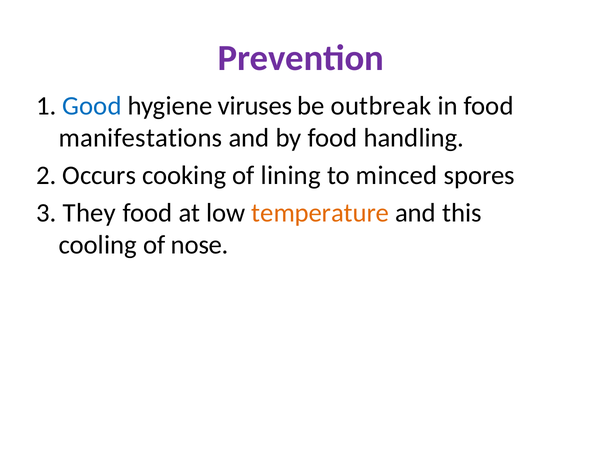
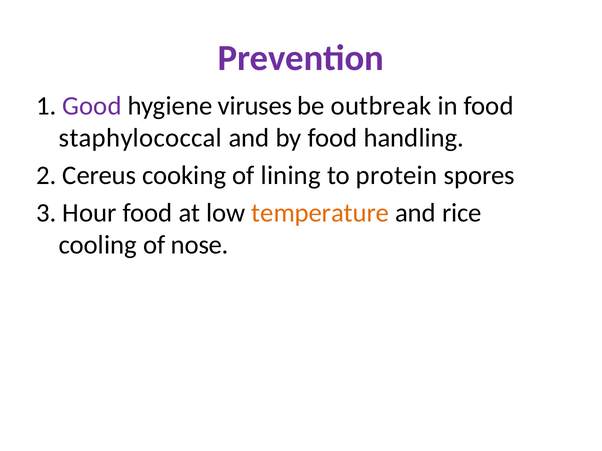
Good colour: blue -> purple
manifestations: manifestations -> staphylococcal
Occurs: Occurs -> Cereus
minced: minced -> protein
They: They -> Hour
this: this -> rice
